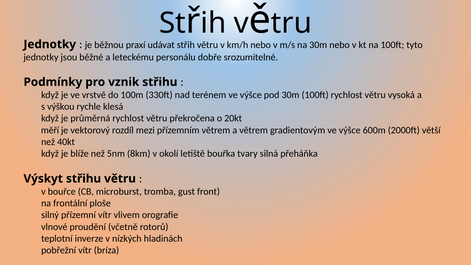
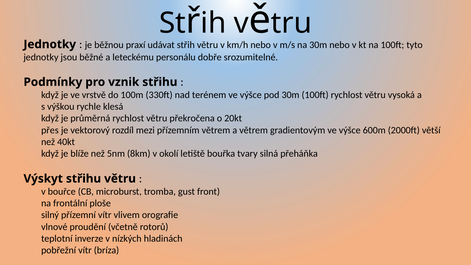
měří: měří -> přes
